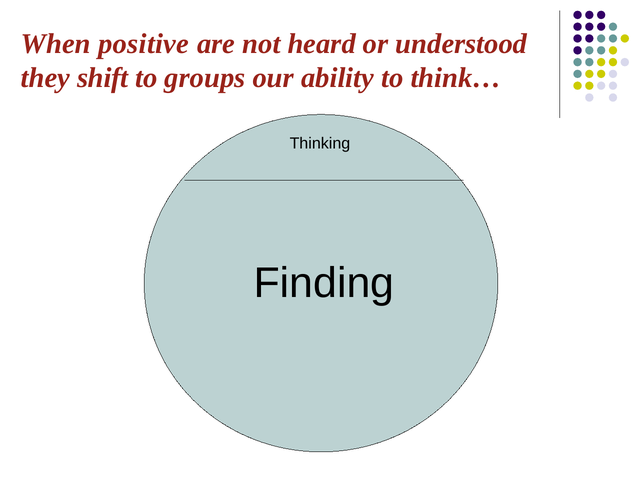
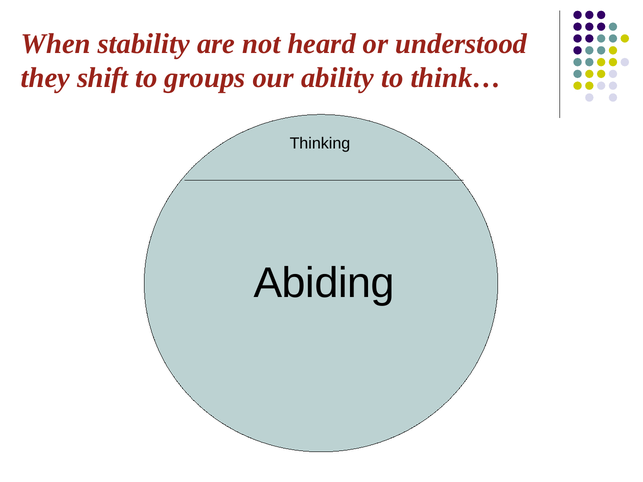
positive: positive -> stability
Finding: Finding -> Abiding
